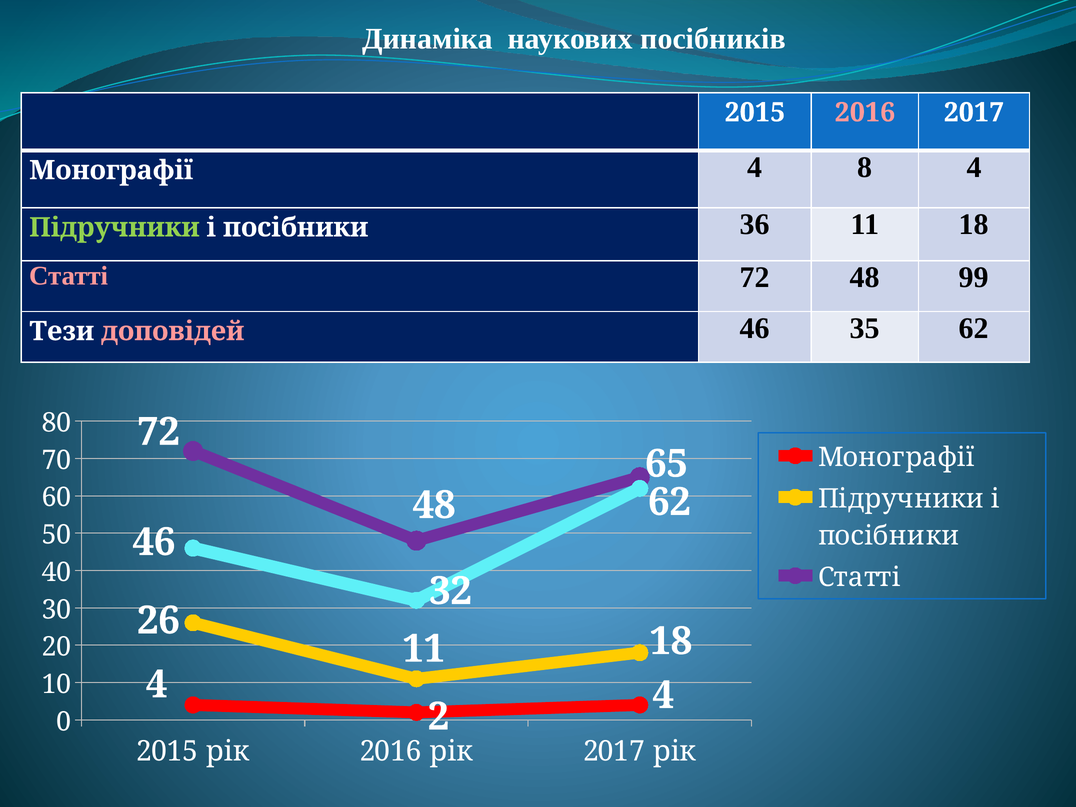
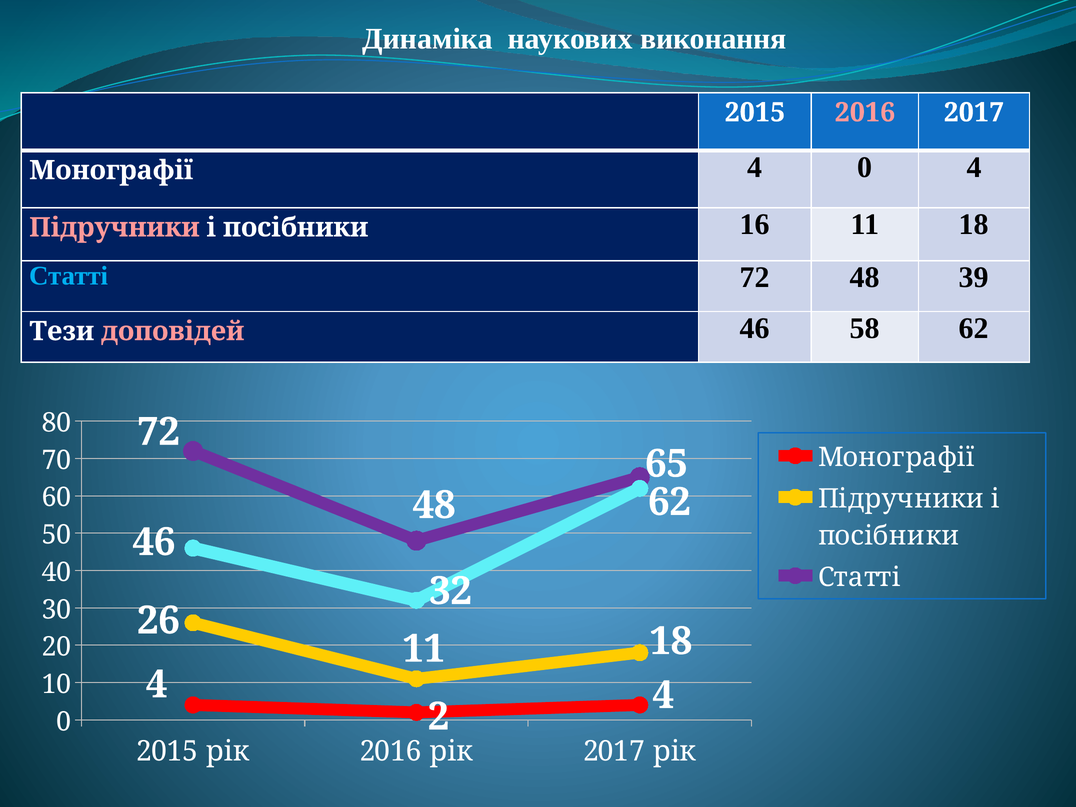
посібників: посібників -> виконання
4 8: 8 -> 0
Підручники at (114, 228) colour: light green -> pink
36: 36 -> 16
Статті at (69, 276) colour: pink -> light blue
99: 99 -> 39
35: 35 -> 58
